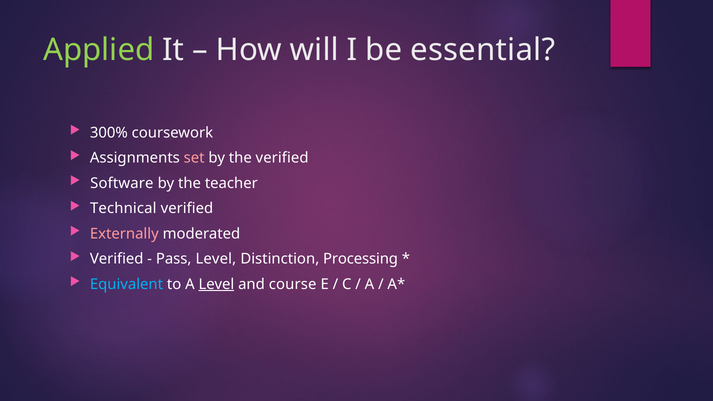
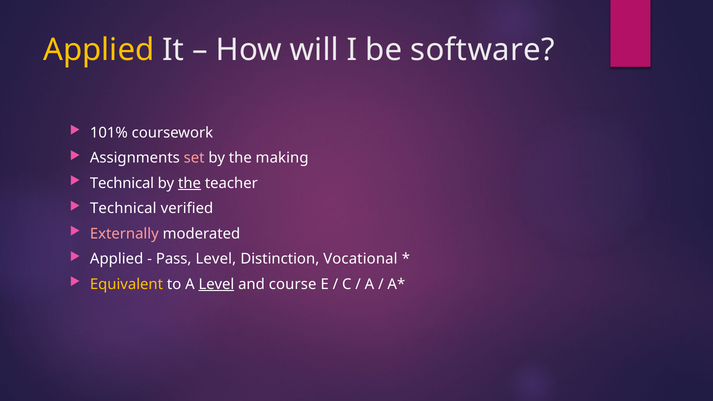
Applied at (99, 50) colour: light green -> yellow
essential: essential -> software
300%: 300% -> 101%
the verified: verified -> making
Software at (122, 183): Software -> Technical
the at (190, 183) underline: none -> present
Verified at (117, 259): Verified -> Applied
Processing: Processing -> Vocational
Equivalent colour: light blue -> yellow
